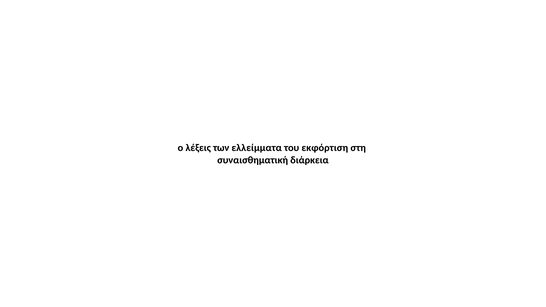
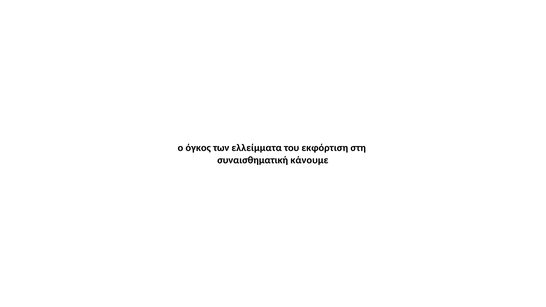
λέξεις: λέξεις -> όγκος
διάρκεια: διάρκεια -> κάνουμε
